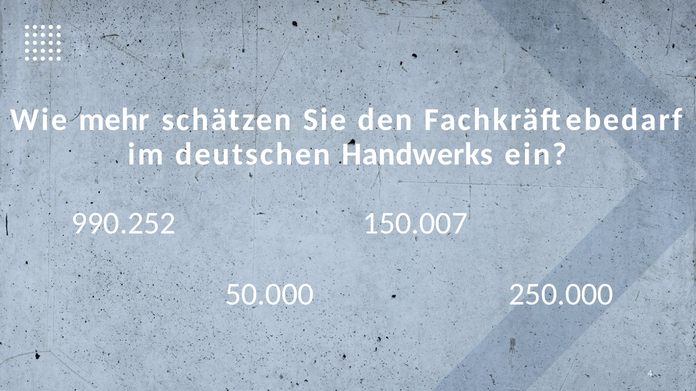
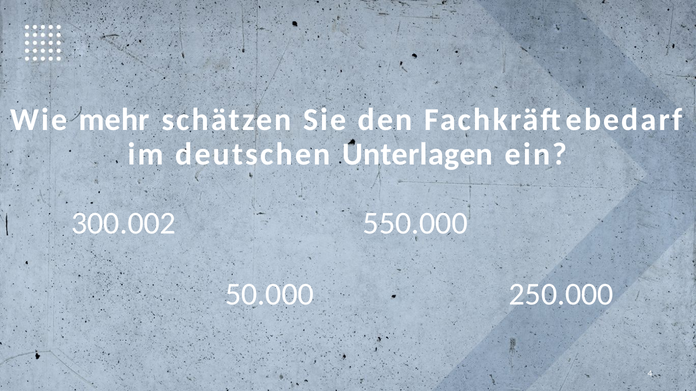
Handwerks: Handwerks -> Unterlagen
990.252: 990.252 -> 300.002
150.007: 150.007 -> 550.000
